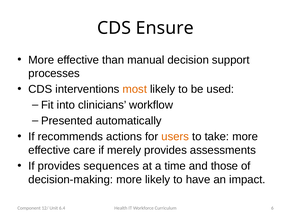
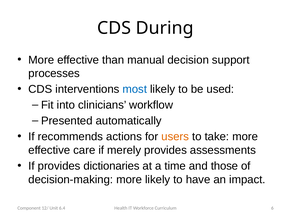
Ensure: Ensure -> During
most colour: orange -> blue
sequences: sequences -> dictionaries
